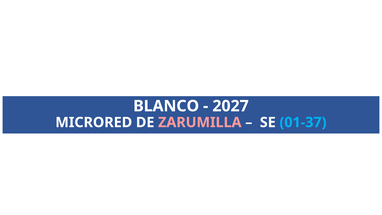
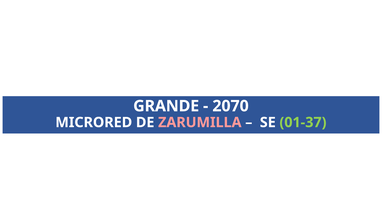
BLANCO: BLANCO -> GRANDE
2027: 2027 -> 2070
01-37 colour: light blue -> light green
